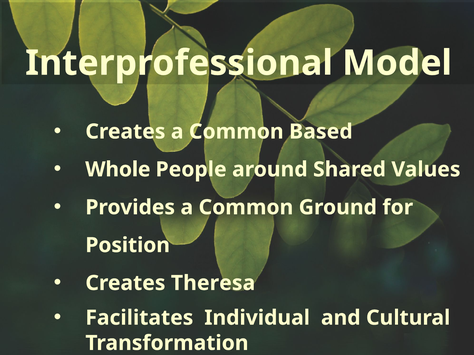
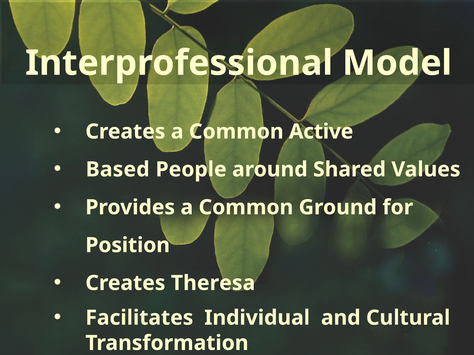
Based: Based -> Active
Whole: Whole -> Based
